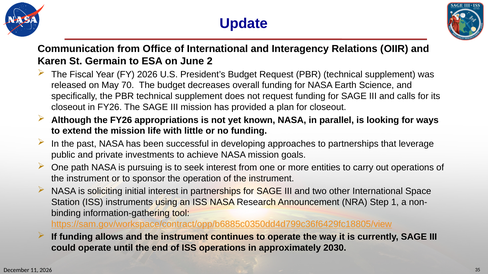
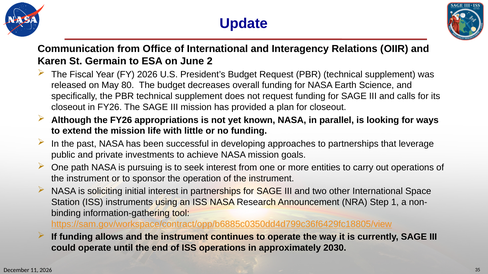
70: 70 -> 80
